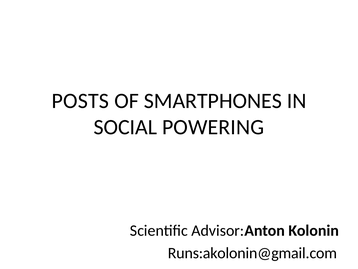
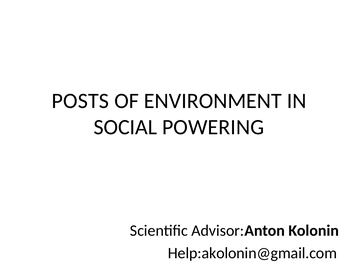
SMARTPHONES: SMARTPHONES -> ENVIRONMENT
Runs:akolonin@gmail.com: Runs:akolonin@gmail.com -> Help:akolonin@gmail.com
